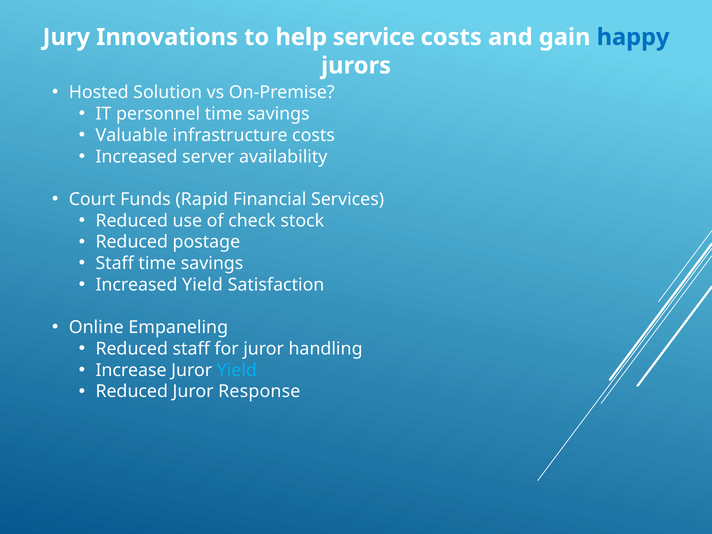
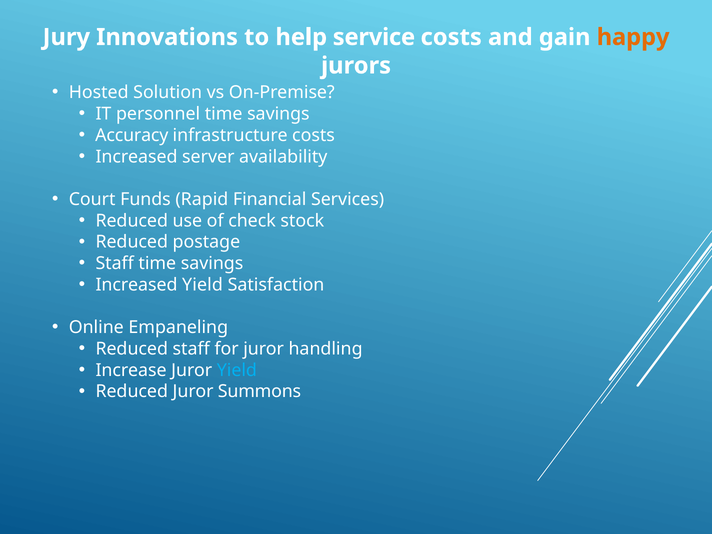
happy colour: blue -> orange
Valuable: Valuable -> Accuracy
Response: Response -> Summons
